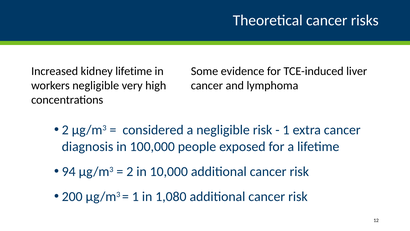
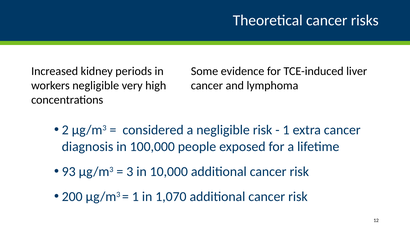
kidney lifetime: lifetime -> periods
94: 94 -> 93
2 at (130, 171): 2 -> 3
1,080: 1,080 -> 1,070
